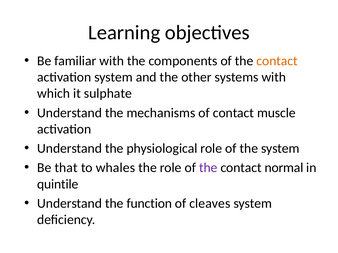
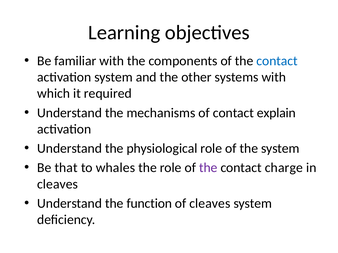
contact at (277, 61) colour: orange -> blue
sulphate: sulphate -> required
muscle: muscle -> explain
normal: normal -> charge
quintile at (58, 184): quintile -> cleaves
